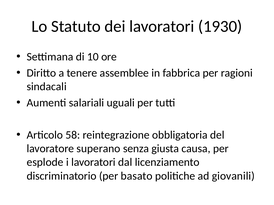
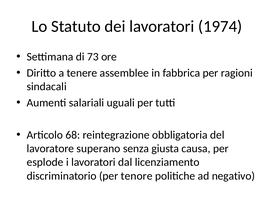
1930: 1930 -> 1974
10: 10 -> 73
58: 58 -> 68
basato: basato -> tenore
giovanili: giovanili -> negativo
